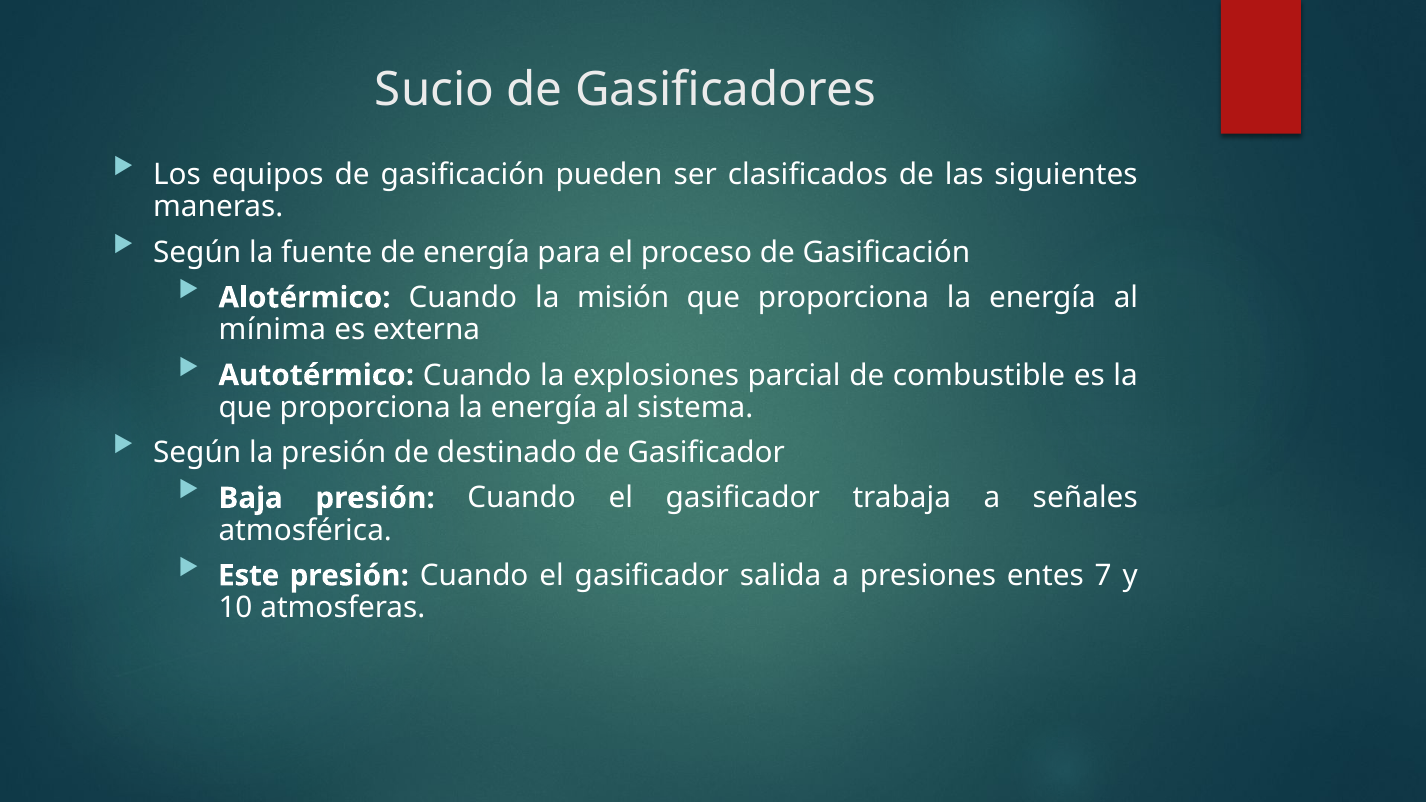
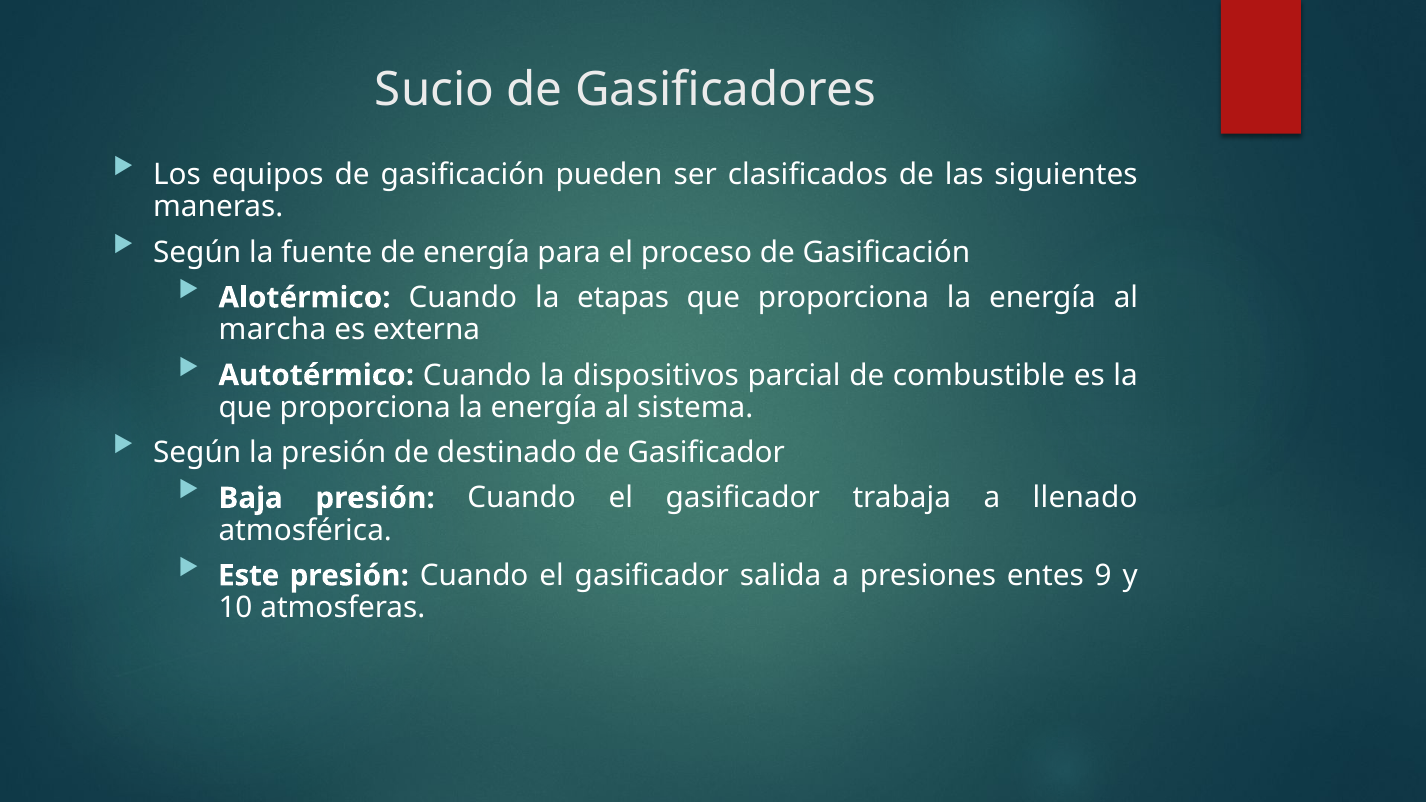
misión: misión -> etapas
mínima: mínima -> marcha
explosiones: explosiones -> dispositivos
señales: señales -> llenado
7: 7 -> 9
